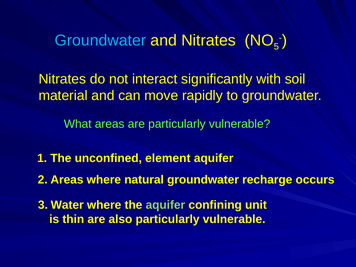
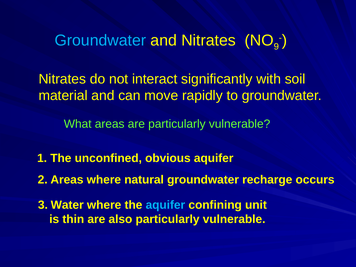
5: 5 -> 9
element: element -> obvious
aquifer at (165, 205) colour: light green -> light blue
